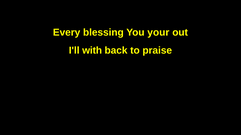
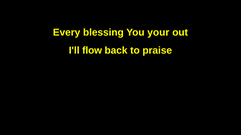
with: with -> flow
